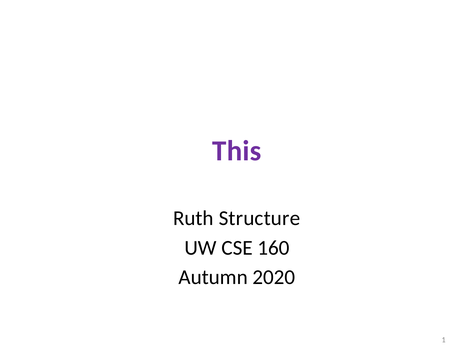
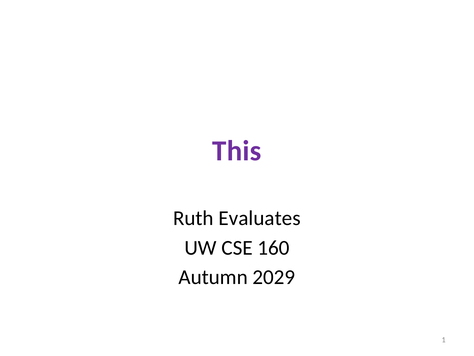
Structure: Structure -> Evaluates
2020: 2020 -> 2029
